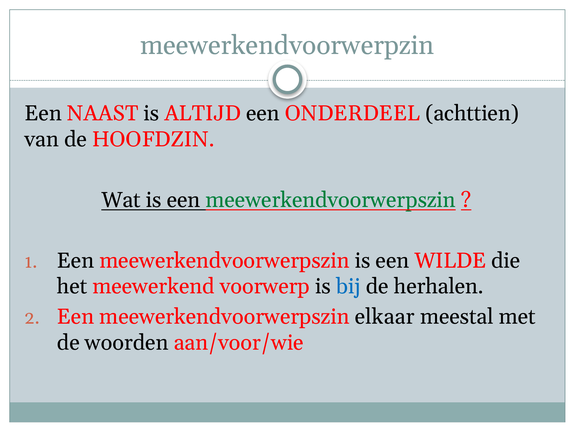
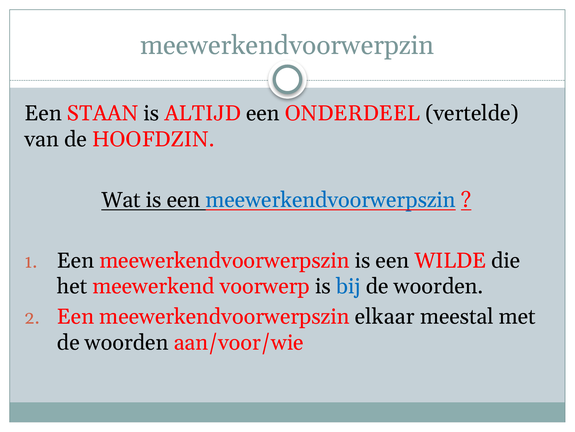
NAAST: NAAST -> STAAN
achttien: achttien -> vertelde
meewerkendvoorwerpszin at (331, 200) colour: green -> blue
herhalen at (439, 286): herhalen -> woorden
